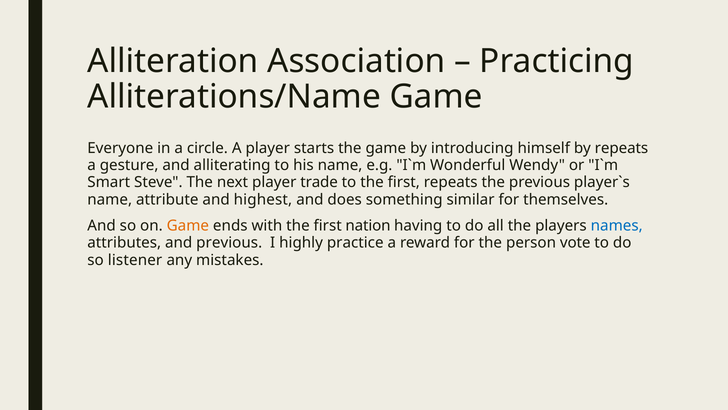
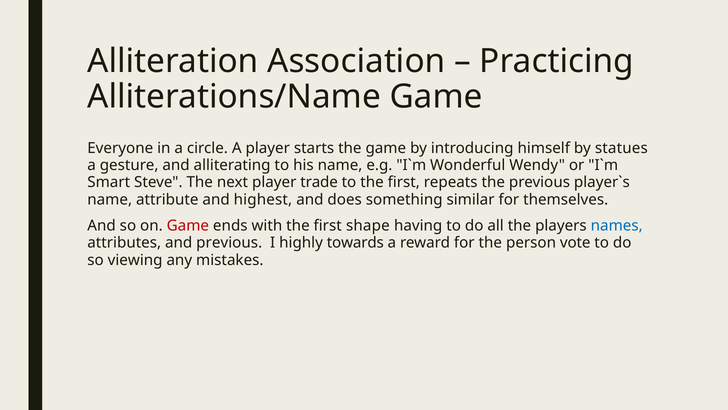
by repeats: repeats -> statues
Game at (188, 225) colour: orange -> red
nation: nation -> shape
practice: practice -> towards
listener: listener -> viewing
